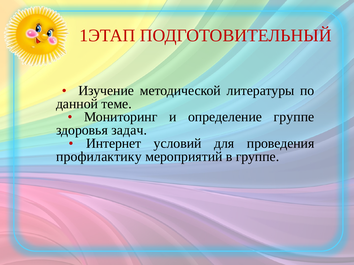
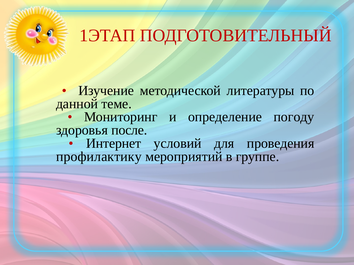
определение группе: группе -> погоду
задач: задач -> после
